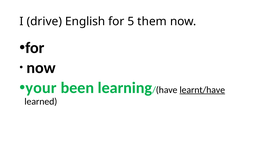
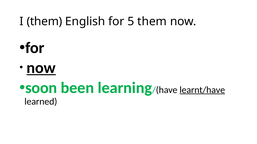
I drive: drive -> them
now at (41, 68) underline: none -> present
your: your -> soon
